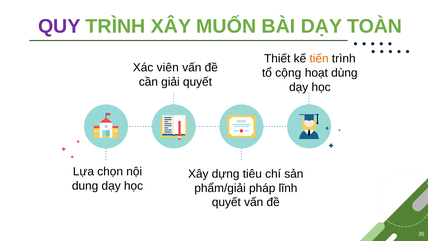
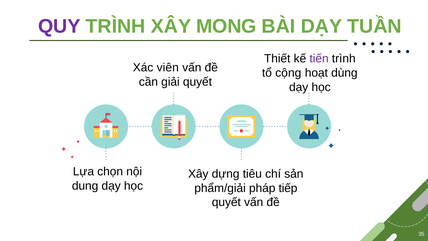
MUỐN: MUỐN -> MONG
TOÀN: TOÀN -> TUẦN
tiến colour: orange -> purple
lĩnh: lĩnh -> tiếp
